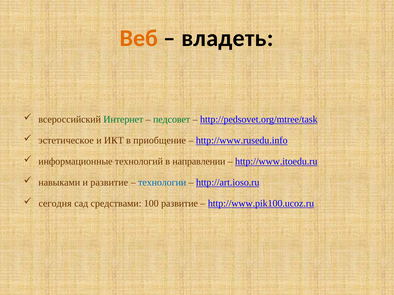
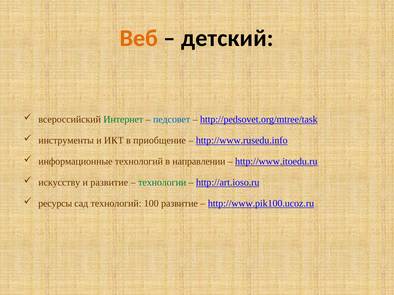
владеть: владеть -> детский
педсовет colour: green -> blue
эстетическое: эстетическое -> инструменты
навыками: навыками -> искусству
технологии colour: blue -> green
сегодня: сегодня -> ресурсы
сад средствами: средствами -> технологий
